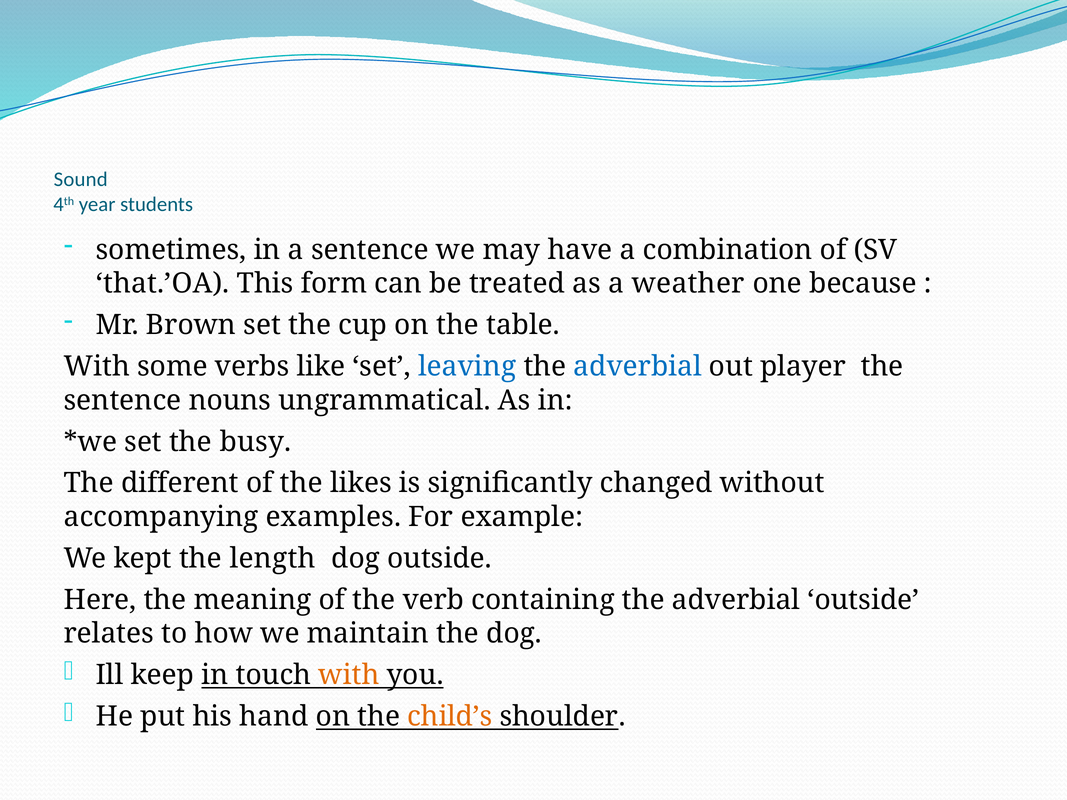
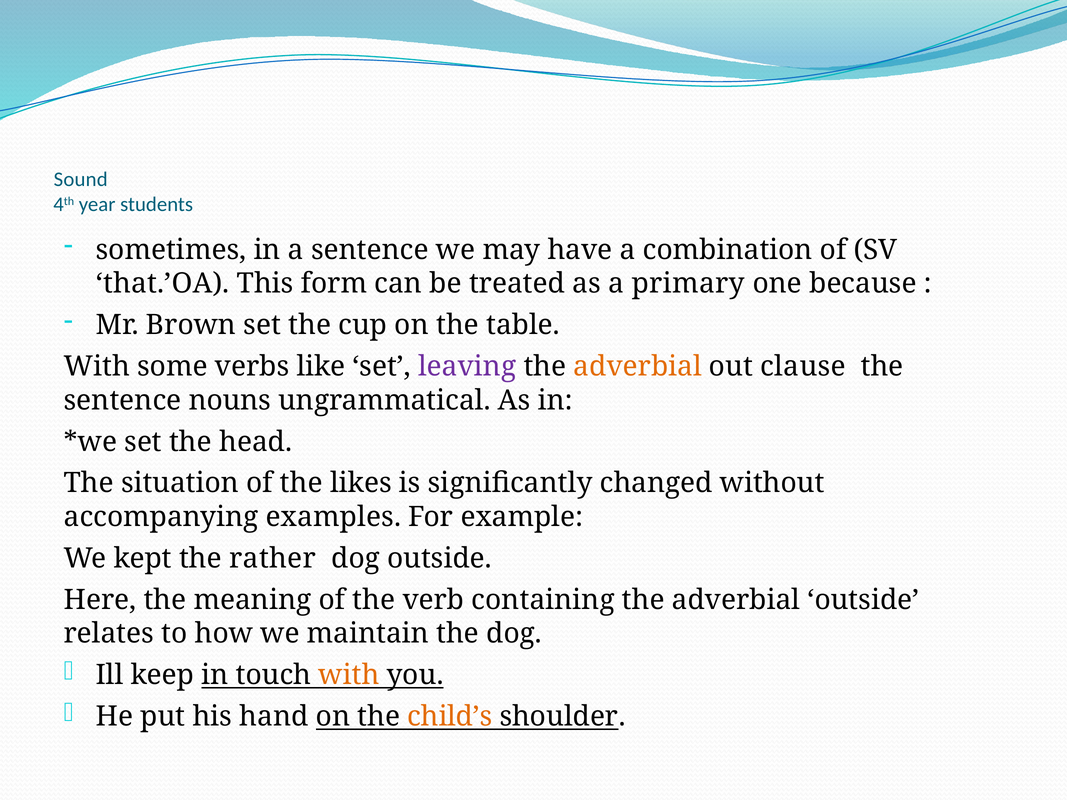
weather: weather -> primary
leaving colour: blue -> purple
adverbial at (638, 367) colour: blue -> orange
player: player -> clause
busy: busy -> head
different: different -> situation
length: length -> rather
